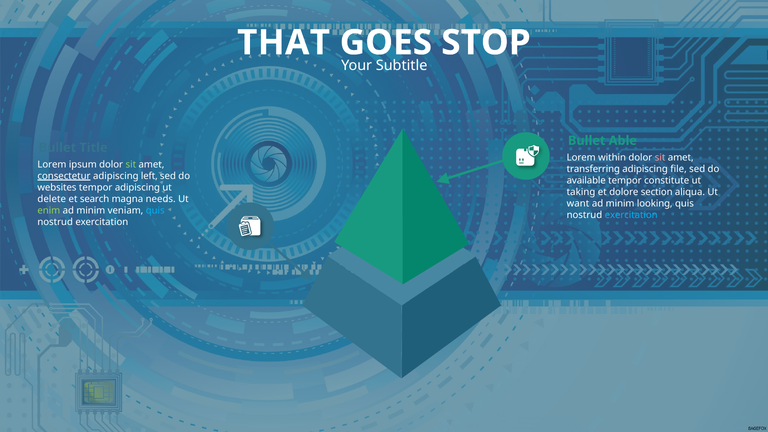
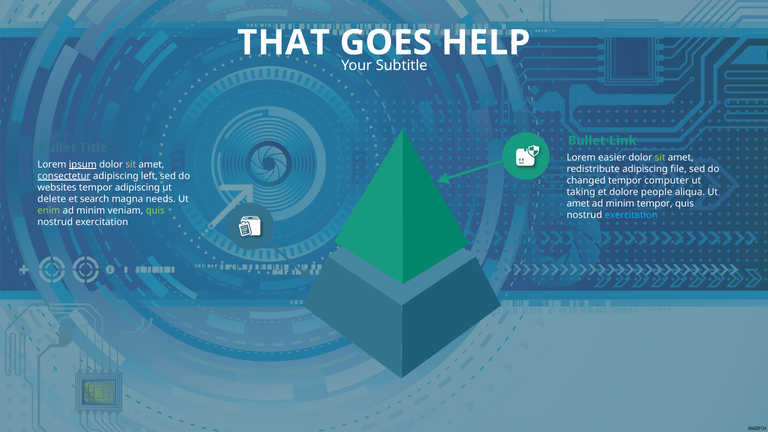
STOP: STOP -> HELP
Able: Able -> Link
within: within -> easier
sit at (660, 157) colour: pink -> light green
ipsum underline: none -> present
sit at (131, 164) colour: light green -> pink
transferring: transferring -> redistribute
available: available -> changed
constitute: constitute -> computer
section: section -> people
want at (578, 203): want -> amet
minim looking: looking -> tempor
quis at (155, 210) colour: light blue -> light green
